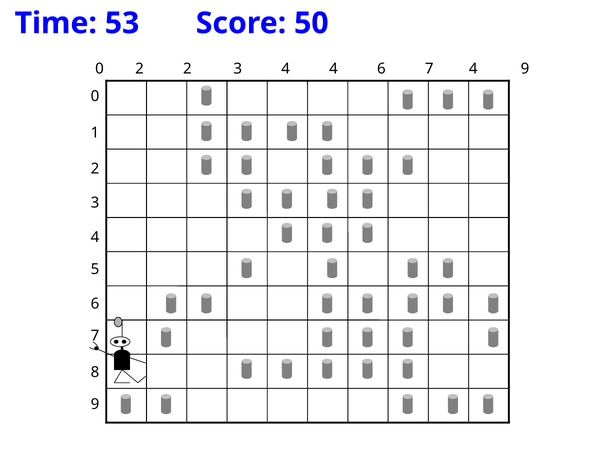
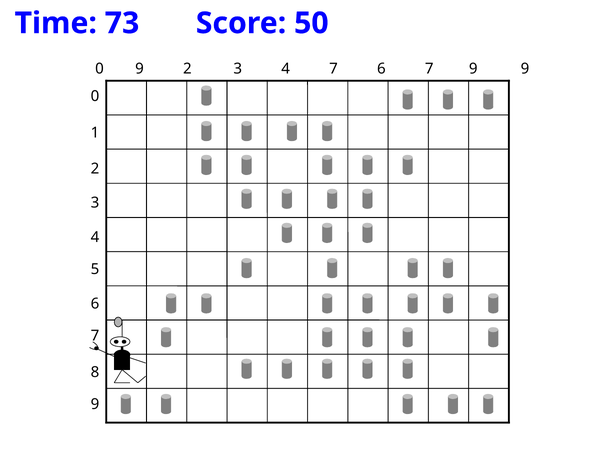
53: 53 -> 73
0 2: 2 -> 9
4 4: 4 -> 7
7 4: 4 -> 9
